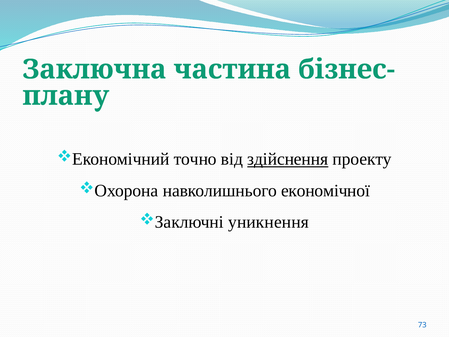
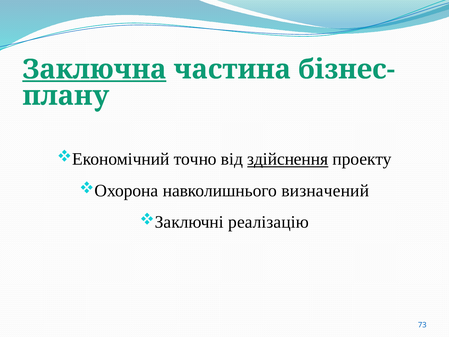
Заключна underline: none -> present
економічної: економічної -> визначений
уникнення: уникнення -> реалізацію
